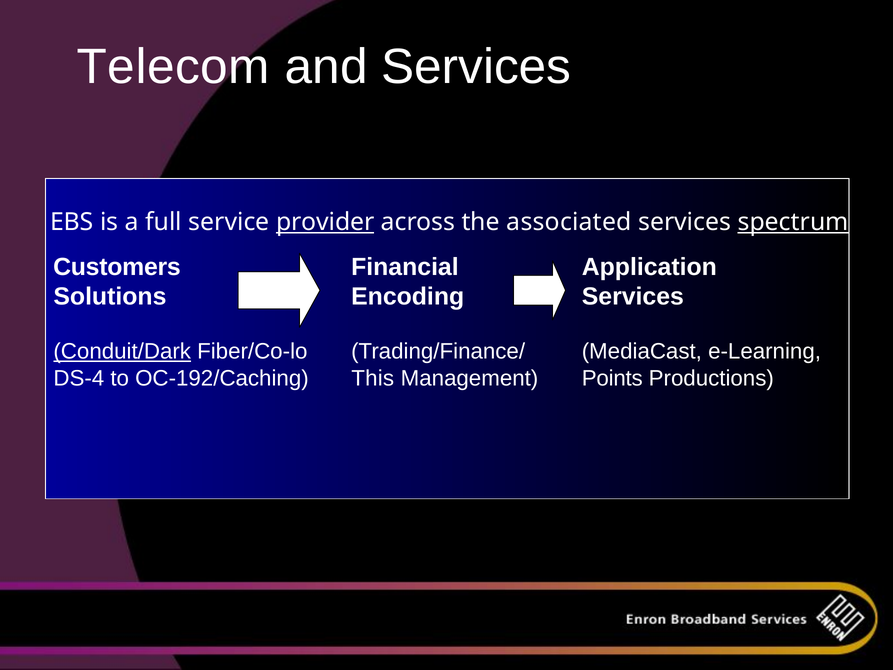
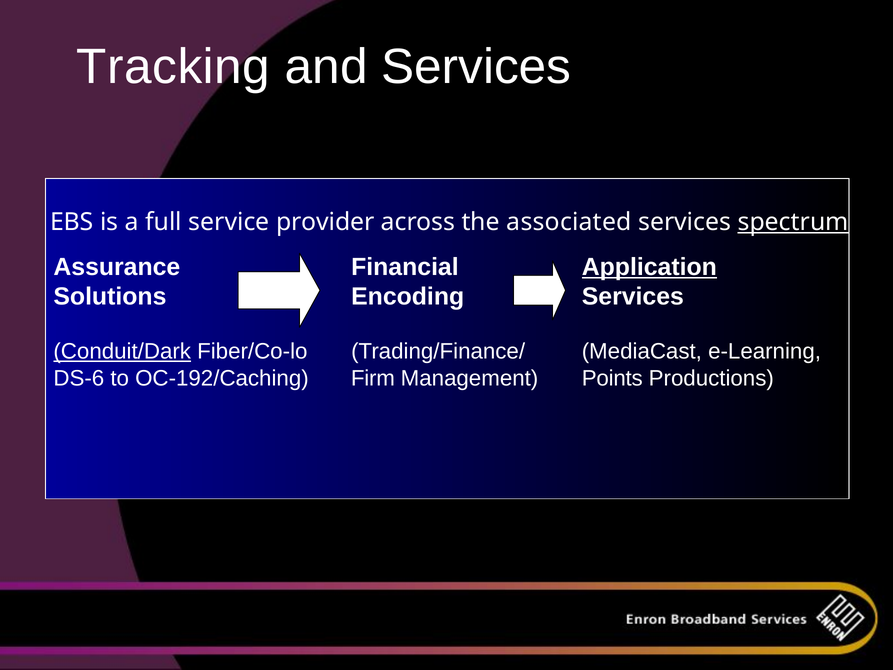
Telecom: Telecom -> Tracking
provider underline: present -> none
Customers: Customers -> Assurance
Application underline: none -> present
DS-4: DS-4 -> DS-6
This: This -> Firm
